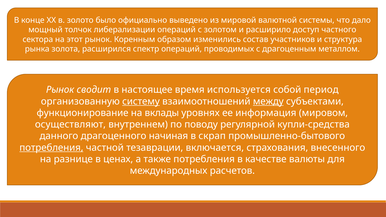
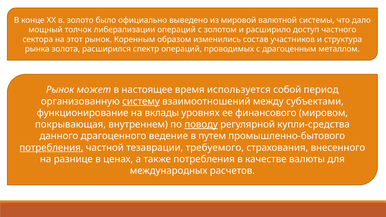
сводит: сводит -> может
между underline: present -> none
информация: информация -> финансового
осуществляют: осуществляют -> покрывающая
поводу underline: none -> present
начиная: начиная -> ведение
скрап: скрап -> путем
включается: включается -> требуемого
